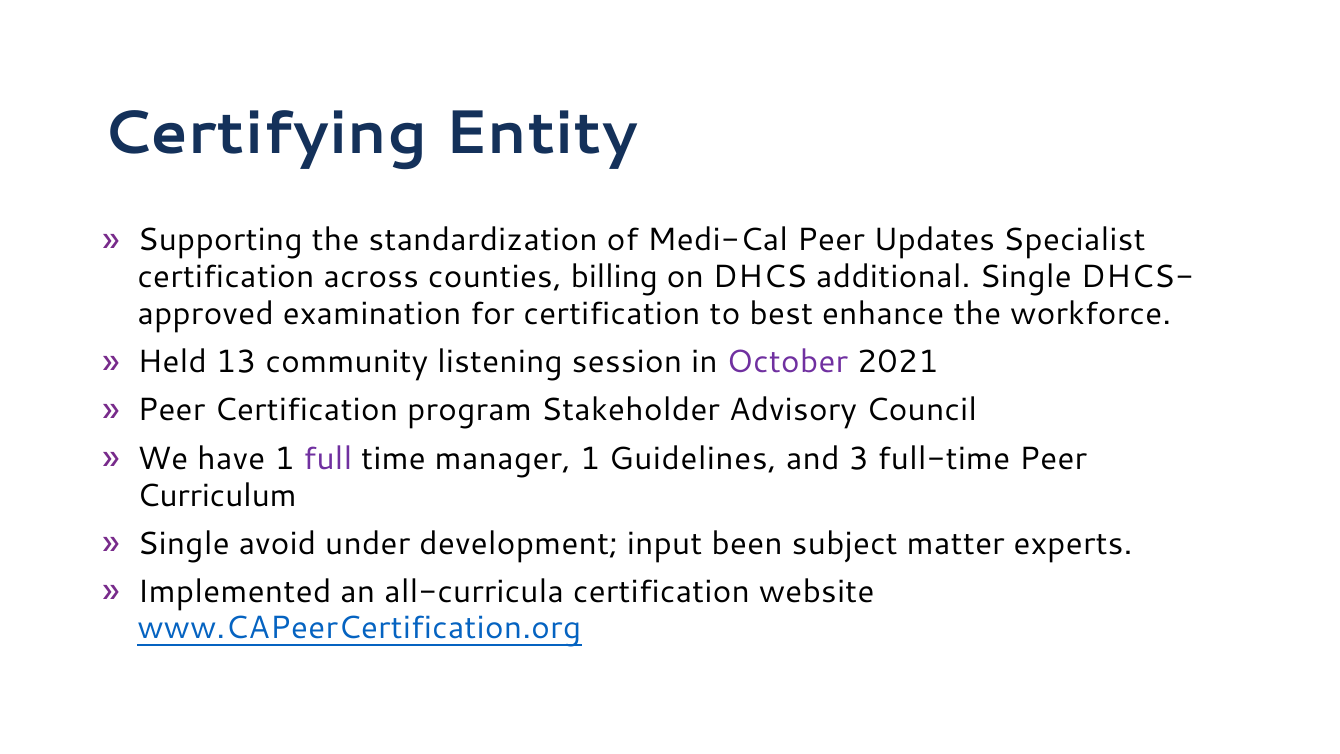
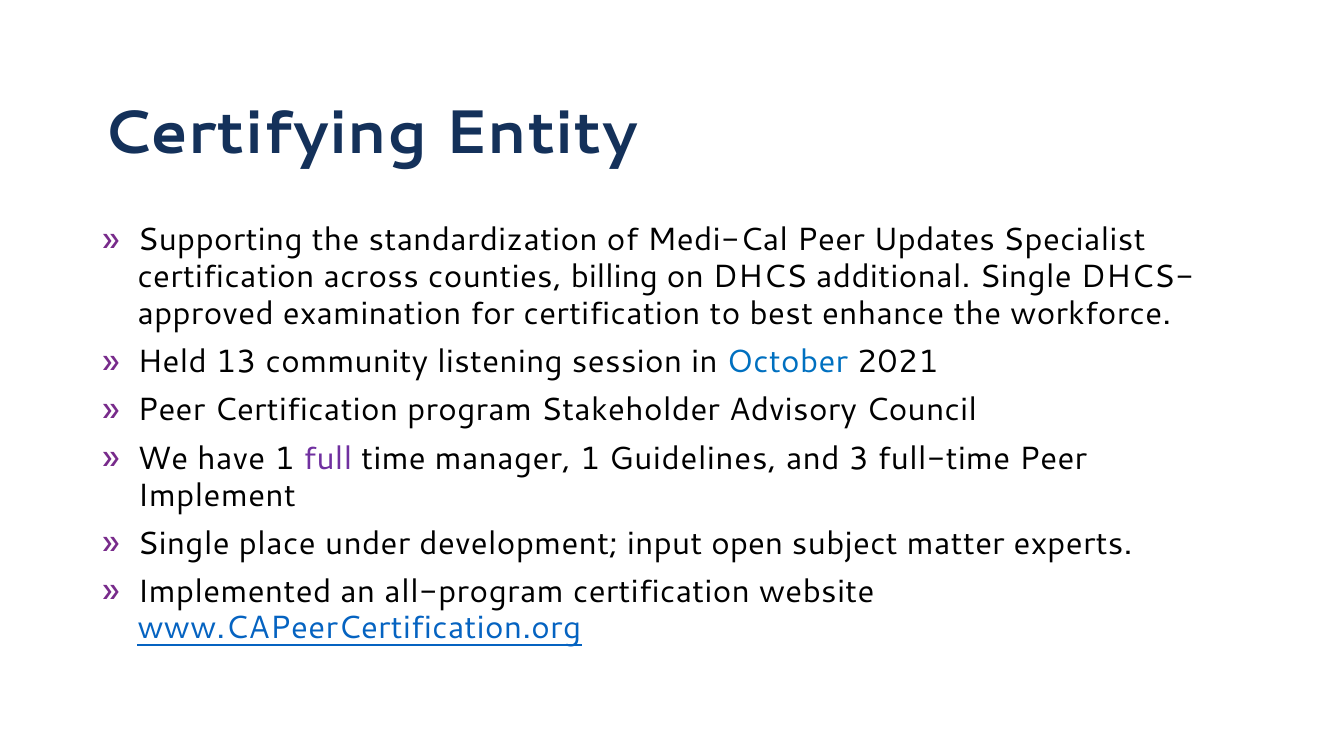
October colour: purple -> blue
Curriculum: Curriculum -> Implement
avoid: avoid -> place
been: been -> open
all-curricula: all-curricula -> all-program
